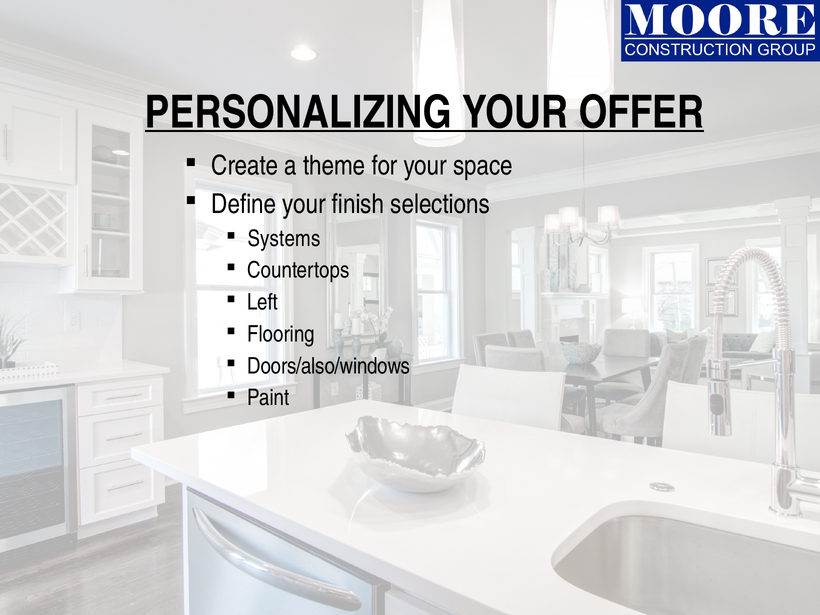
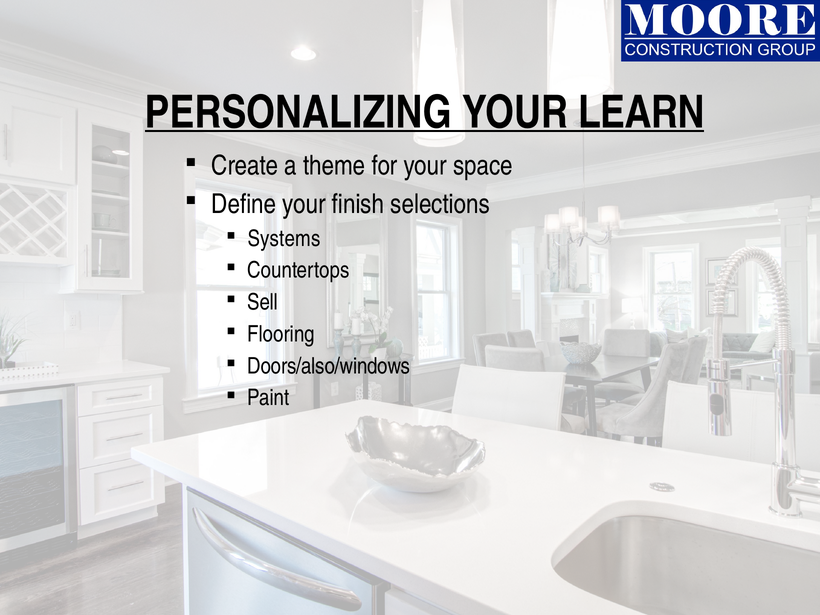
OFFER: OFFER -> LEARN
Left: Left -> Sell
